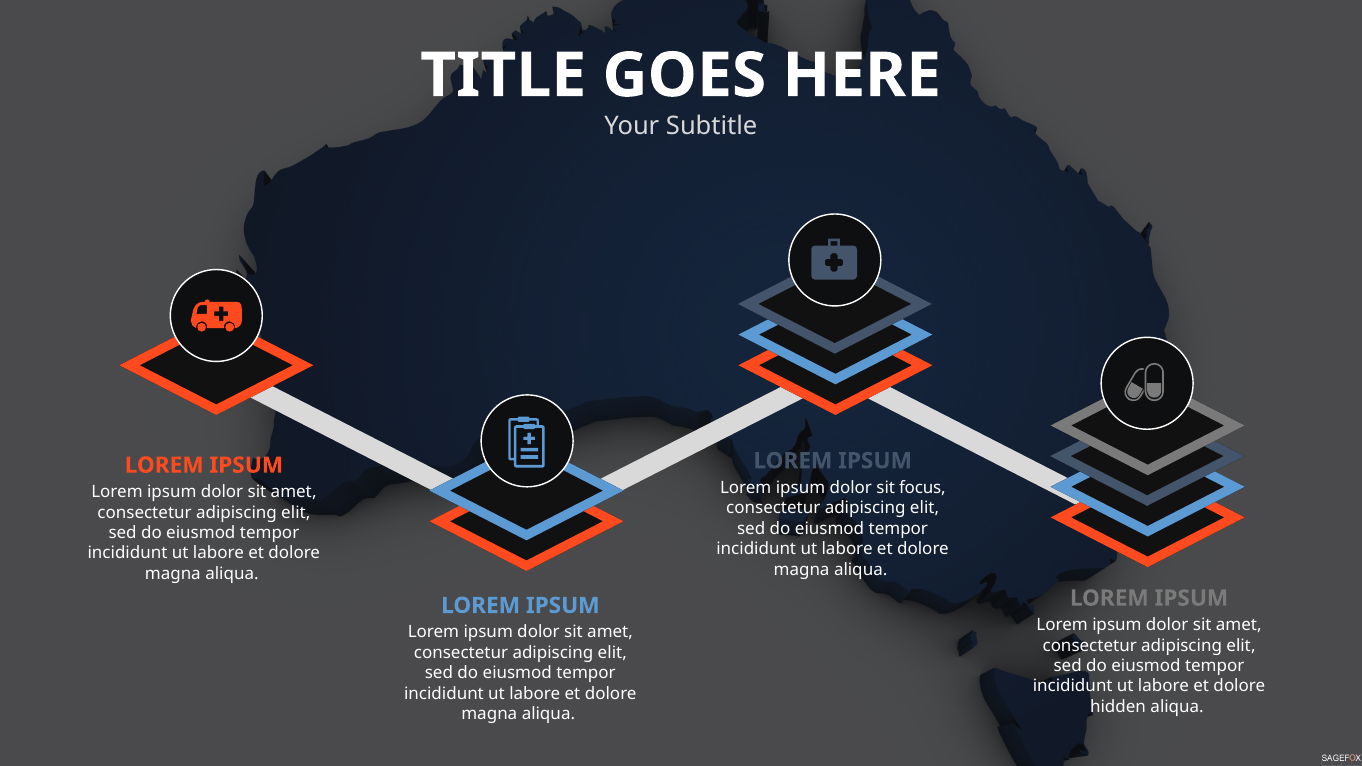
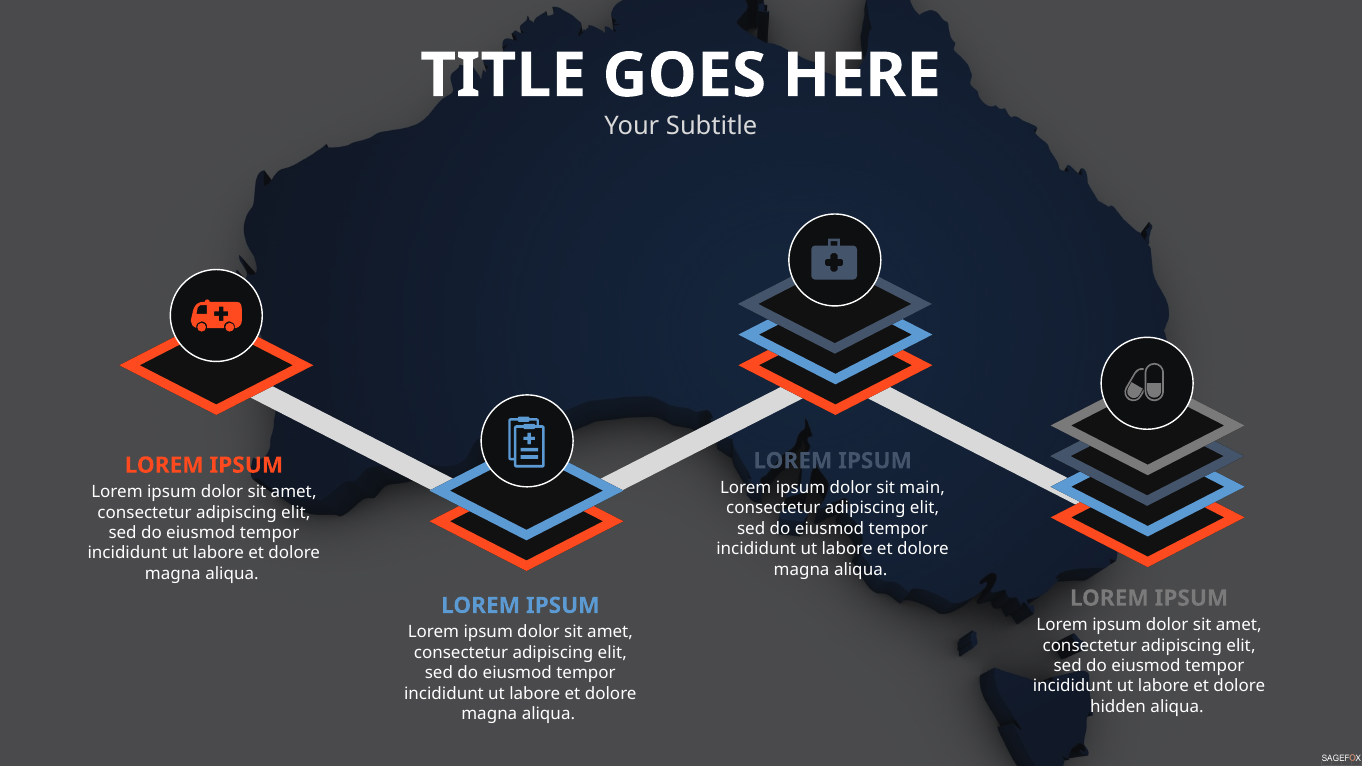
focus: focus -> main
